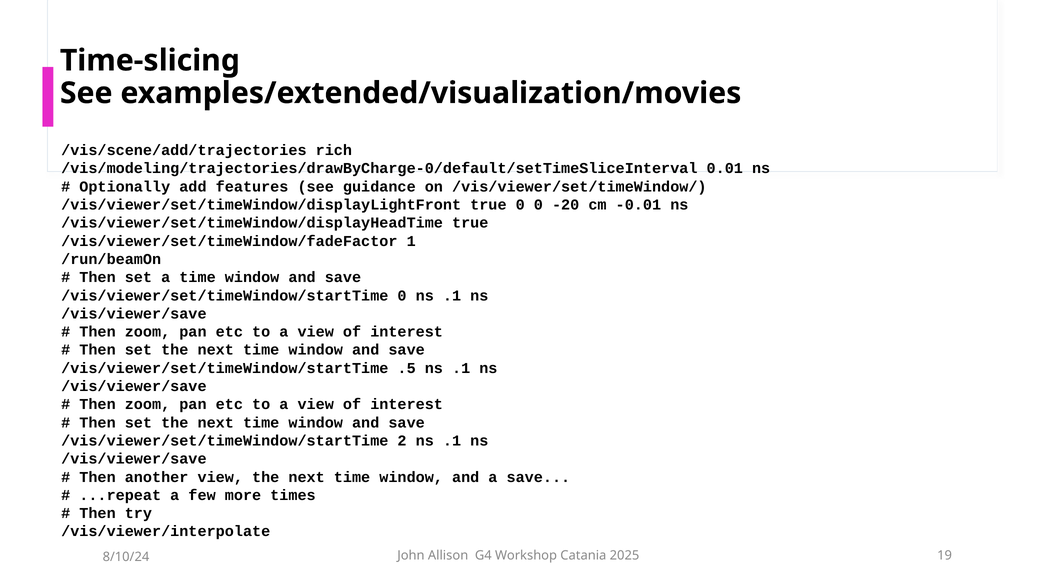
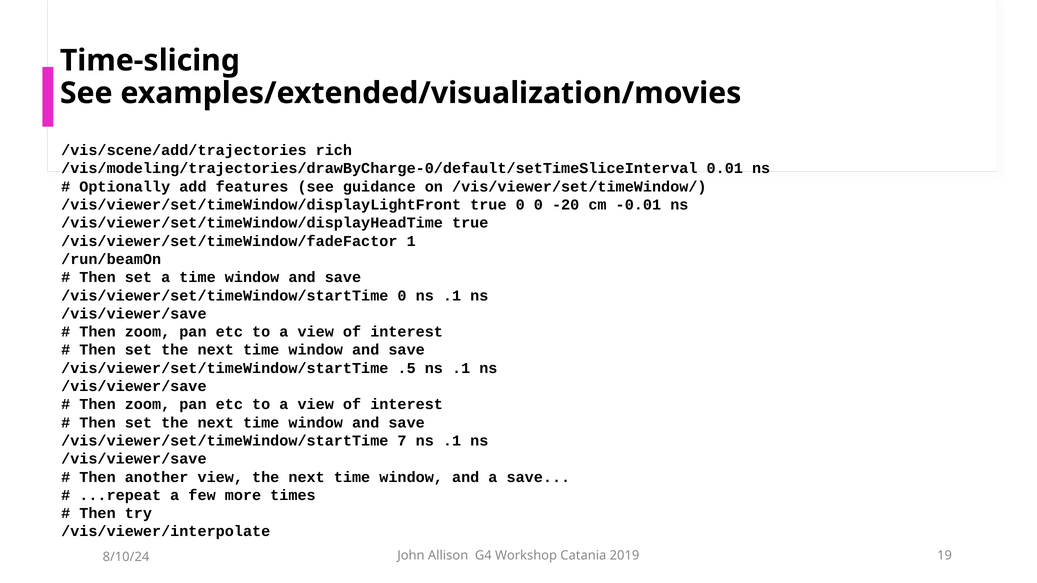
2: 2 -> 7
2025: 2025 -> 2019
